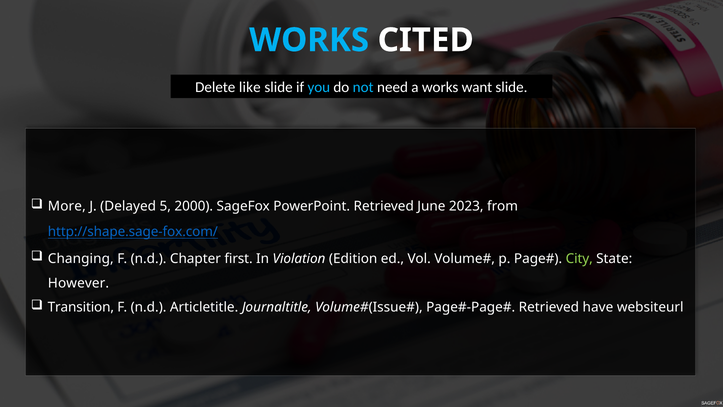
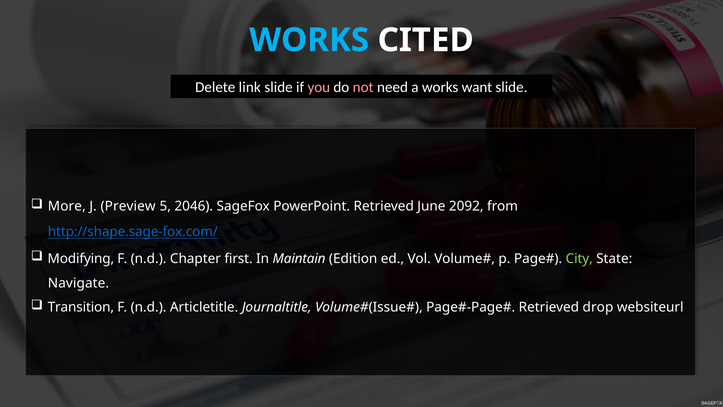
like: like -> link
you colour: light blue -> pink
not colour: light blue -> pink
Delayed: Delayed -> Preview
2000: 2000 -> 2046
2023: 2023 -> 2092
Changing: Changing -> Modifying
Violation: Violation -> Maintain
However: However -> Navigate
have: have -> drop
